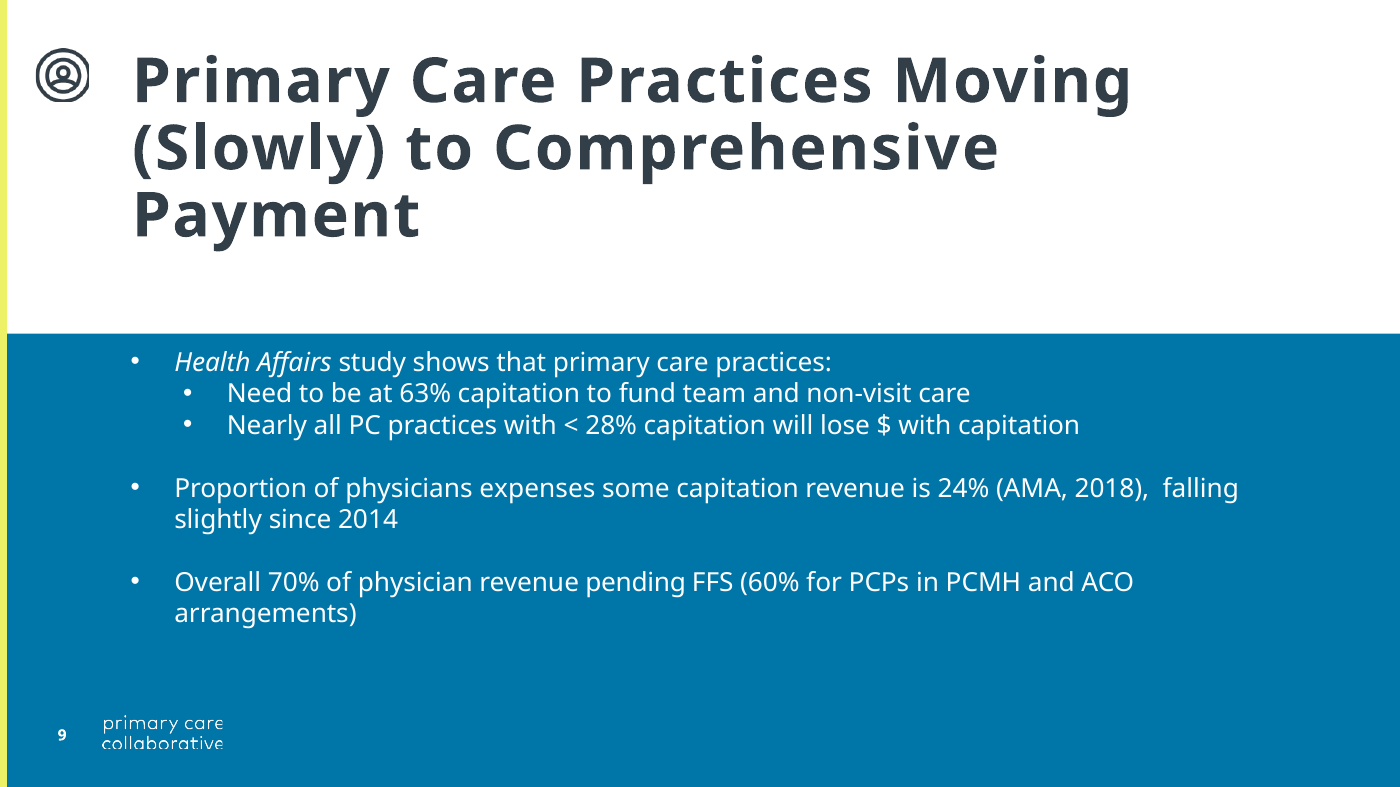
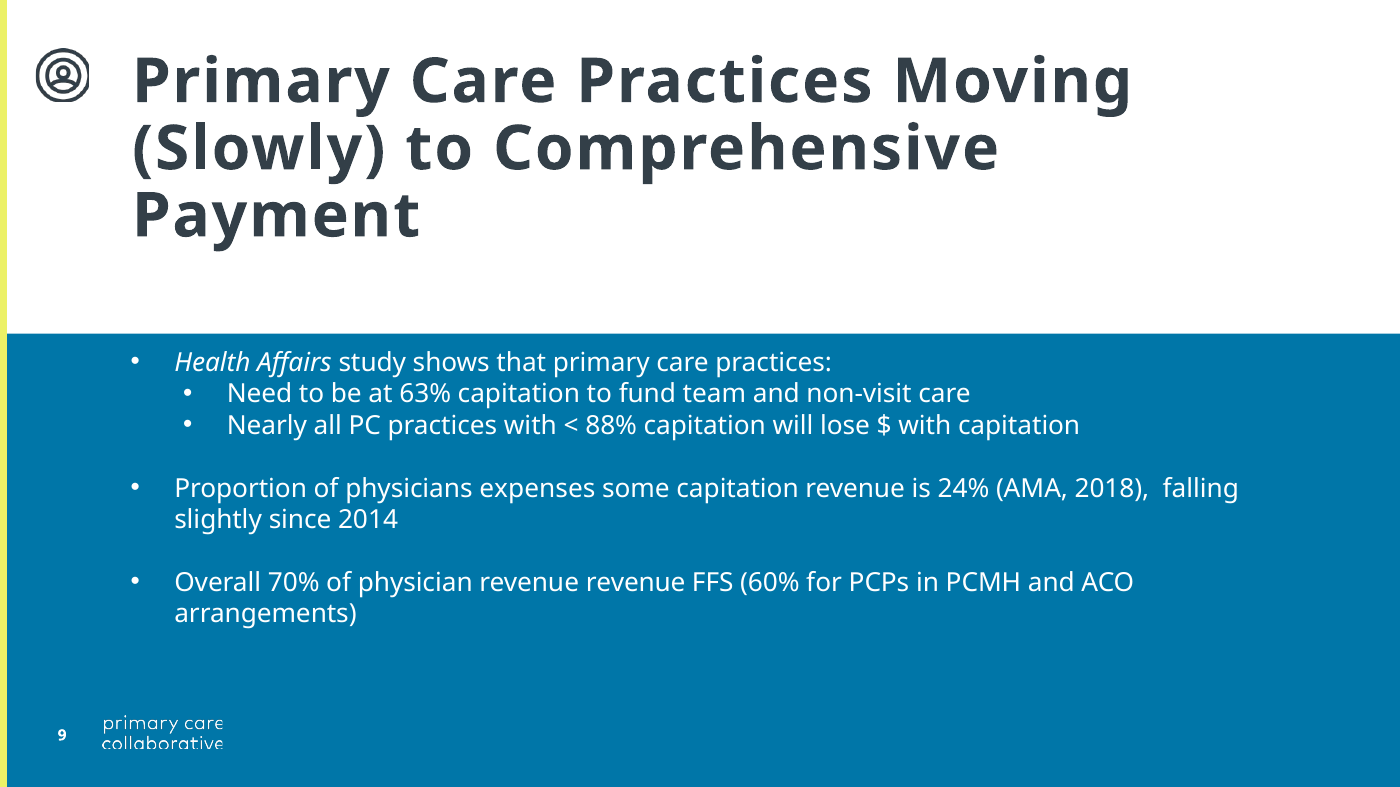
28%: 28% -> 88%
revenue pending: pending -> revenue
